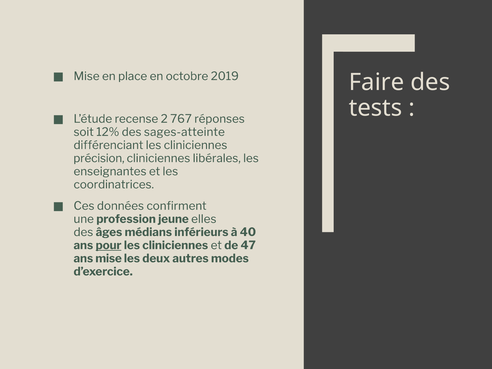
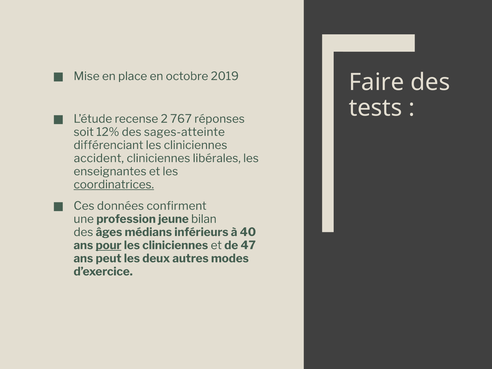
précision: précision -> accident
coordinatrices underline: none -> present
elles: elles -> bilan
ans mise: mise -> peut
